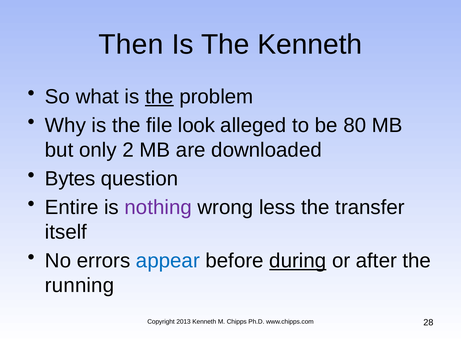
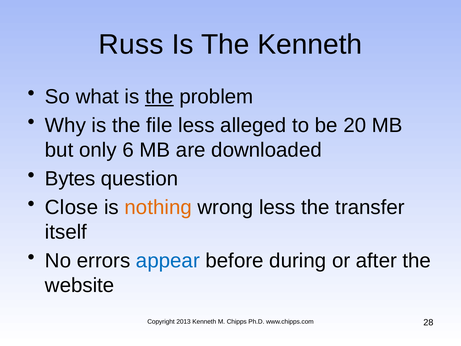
Then: Then -> Russ
file look: look -> less
80: 80 -> 20
2: 2 -> 6
Entire: Entire -> Close
nothing colour: purple -> orange
during underline: present -> none
running: running -> website
